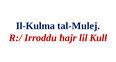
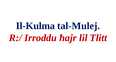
Kull: Kull -> Tlitt
